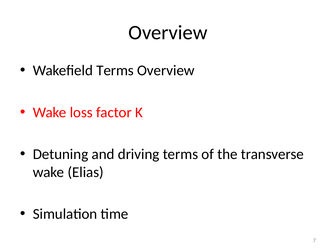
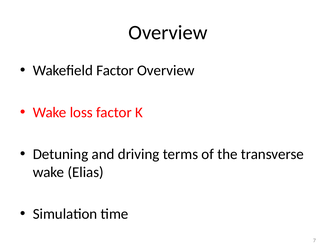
Wakefield Terms: Terms -> Factor
